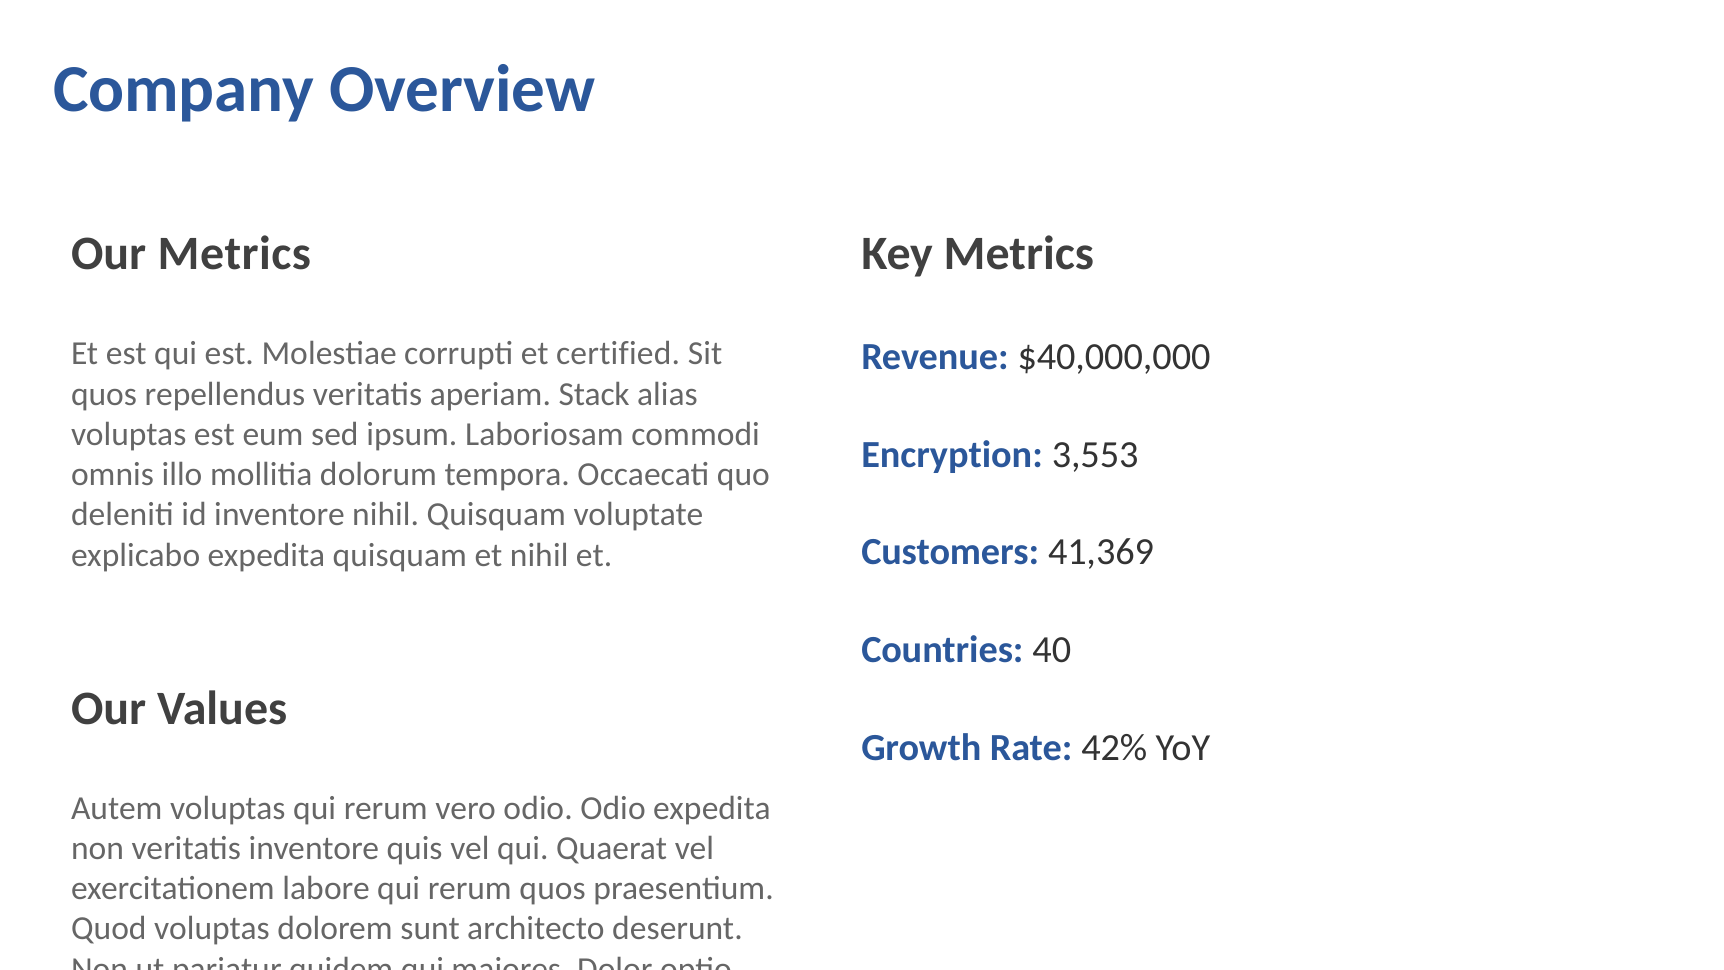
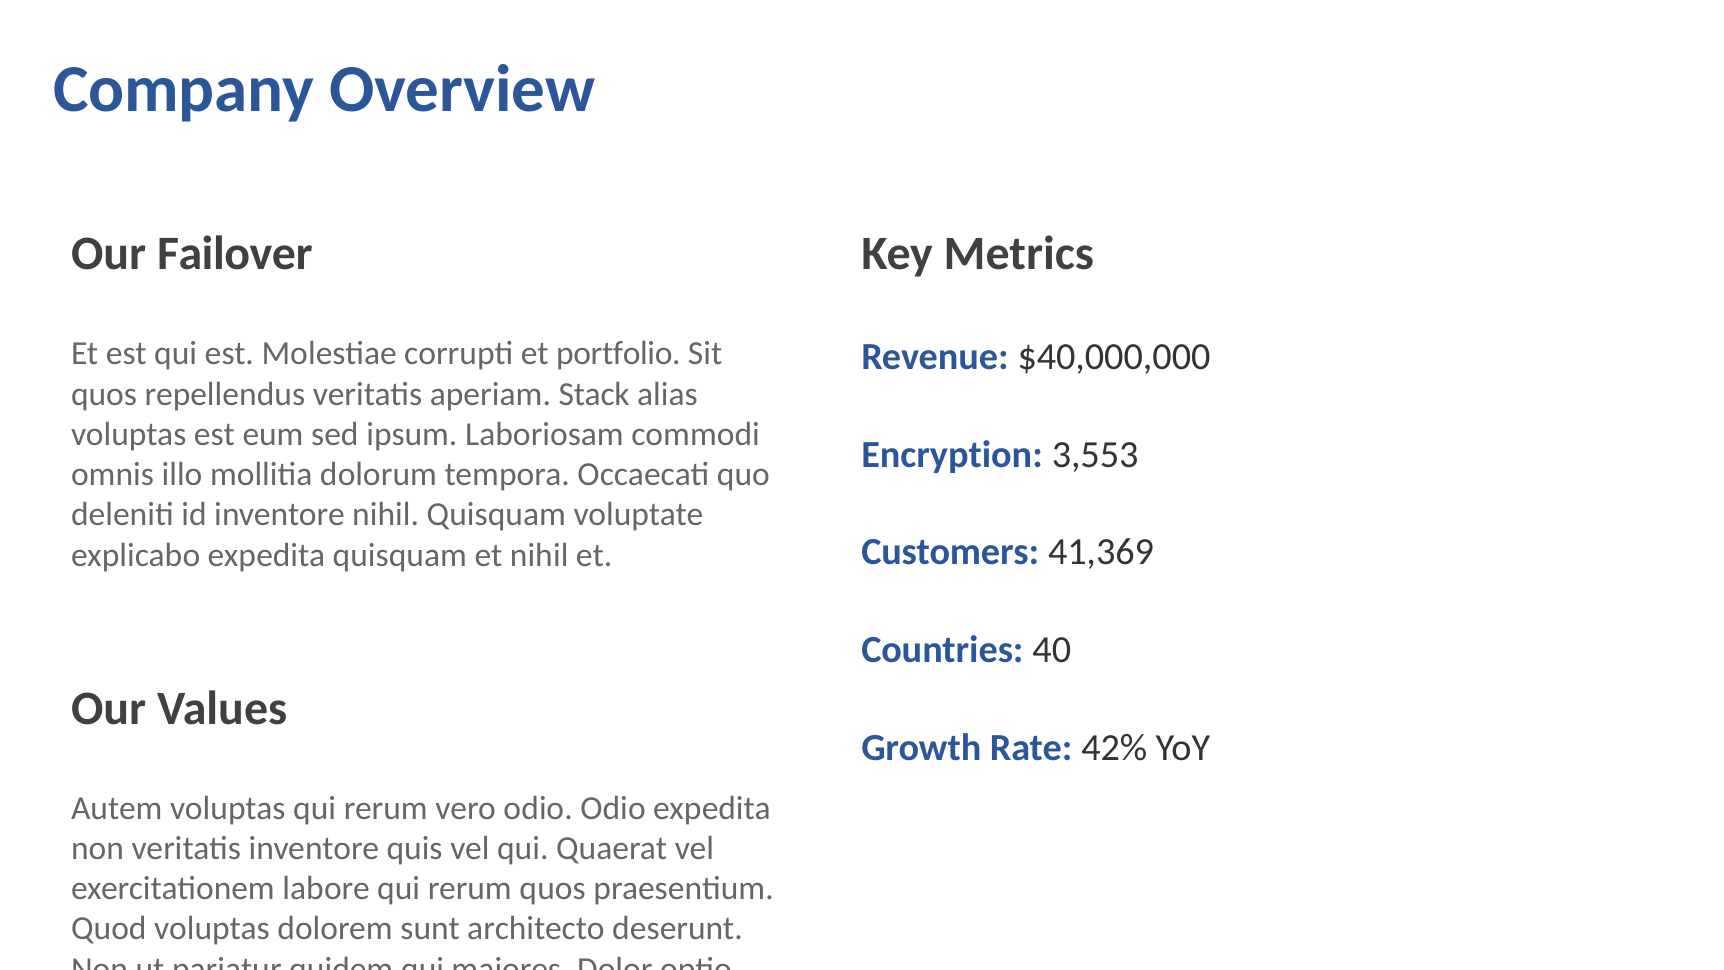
Our Metrics: Metrics -> Failover
certified: certified -> portfolio
